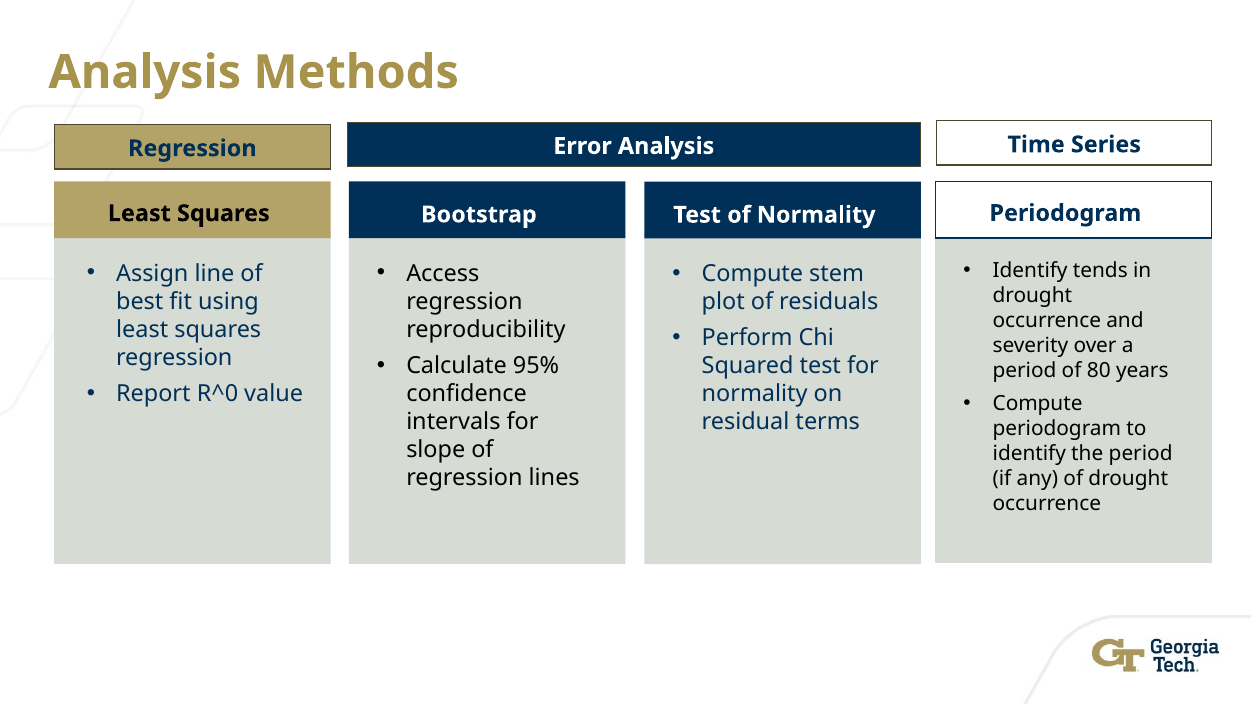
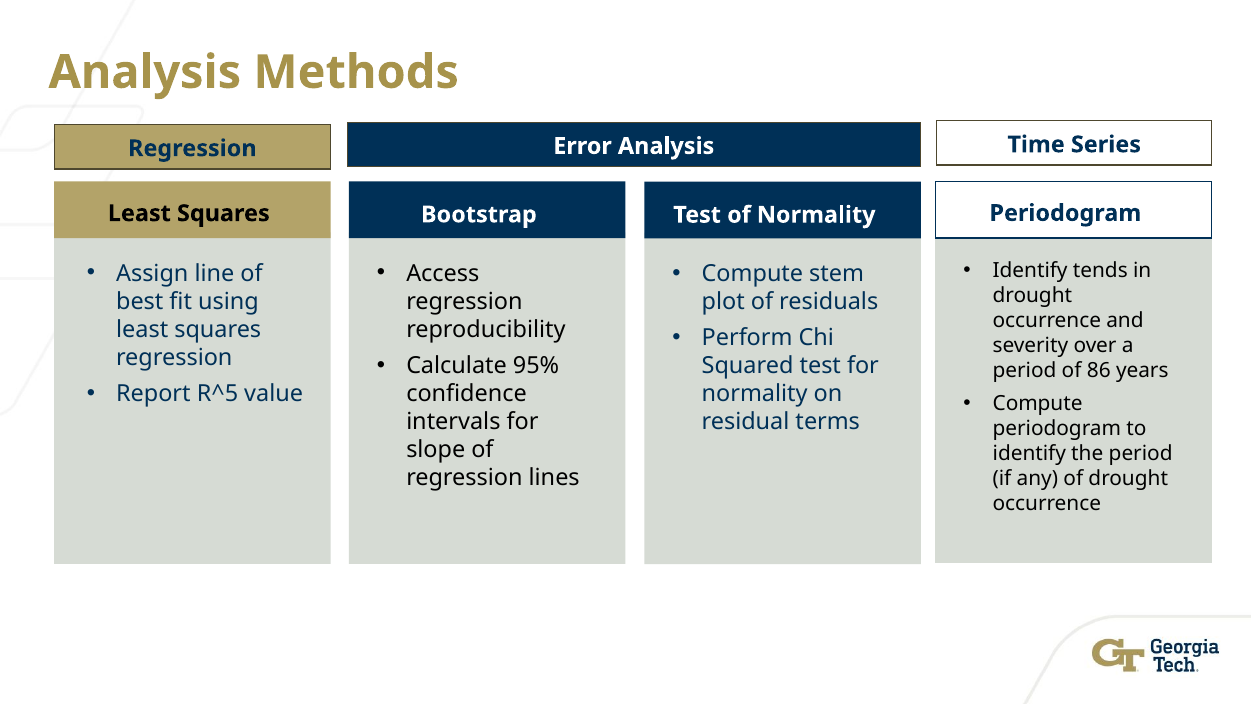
80: 80 -> 86
R^0: R^0 -> R^5
